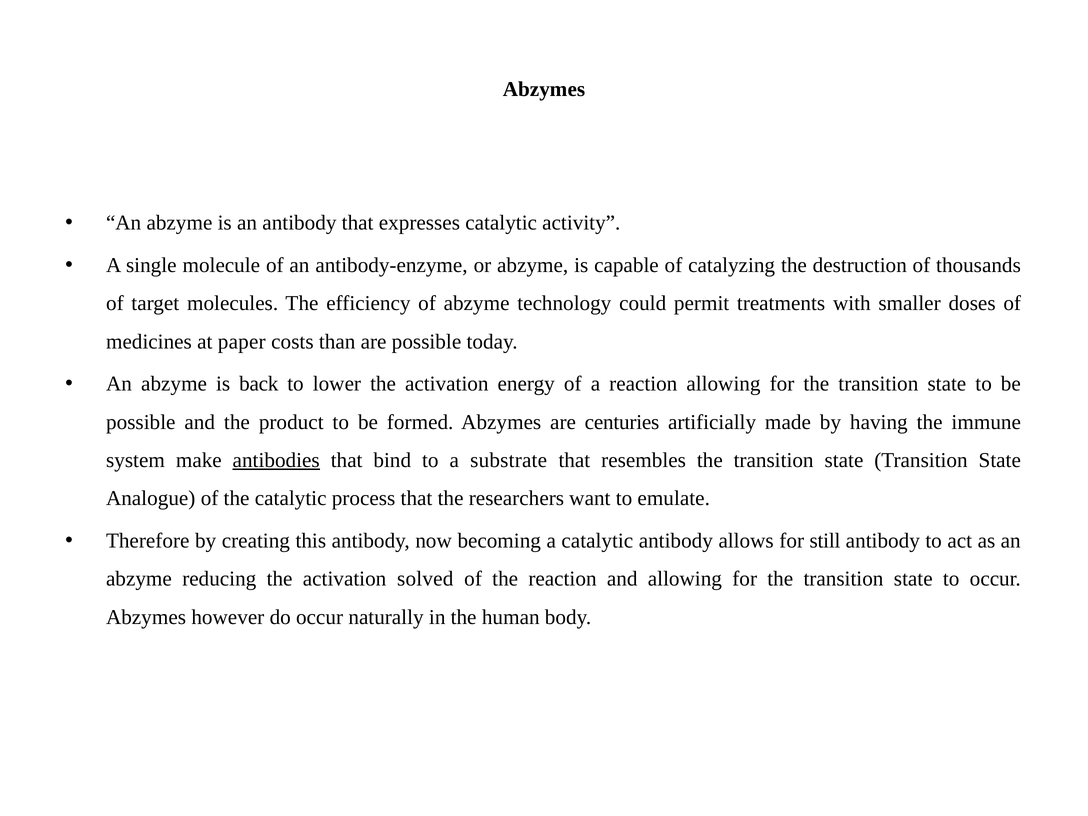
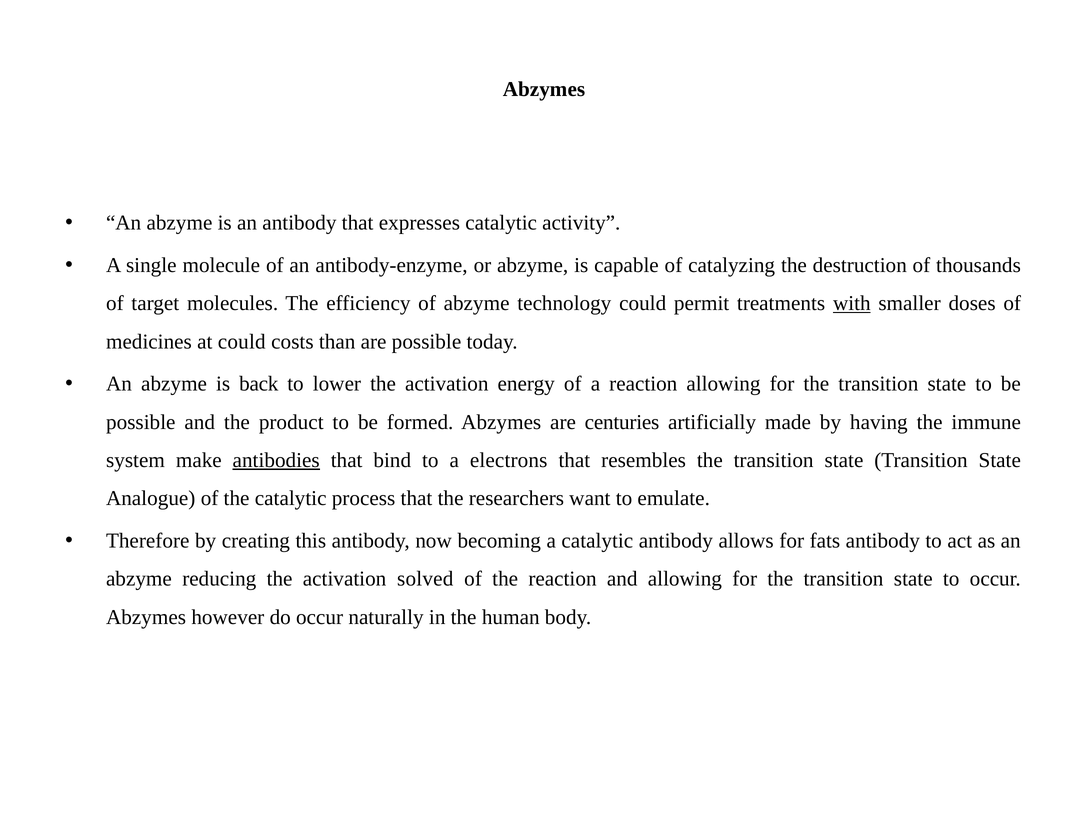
with underline: none -> present
at paper: paper -> could
substrate: substrate -> electrons
still: still -> fats
